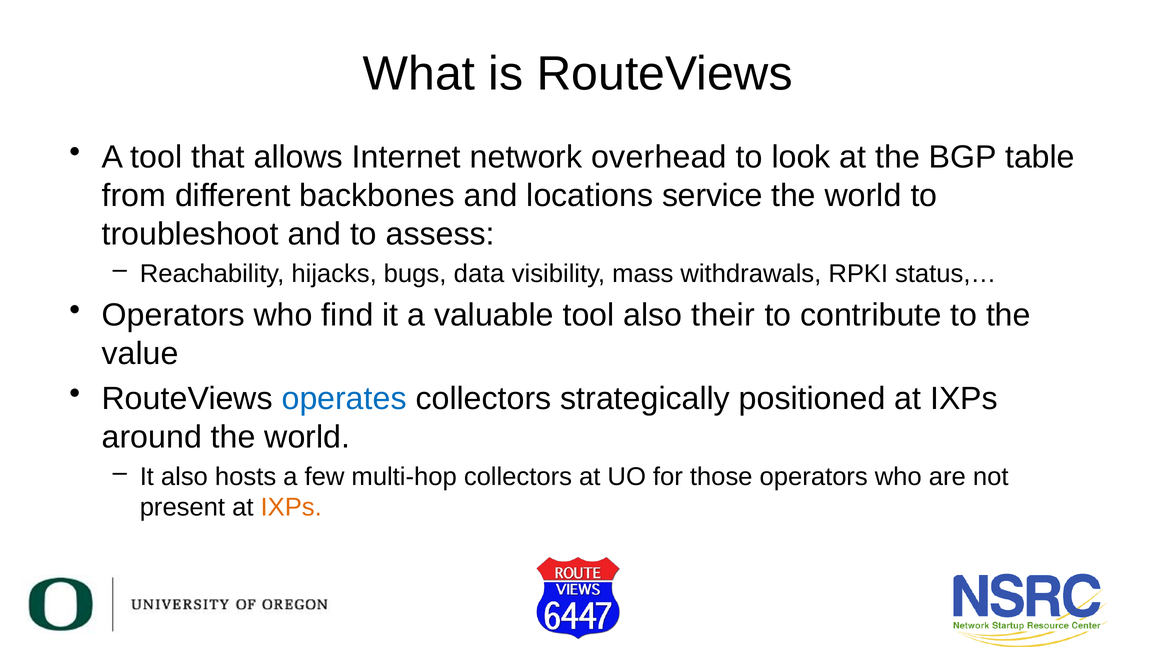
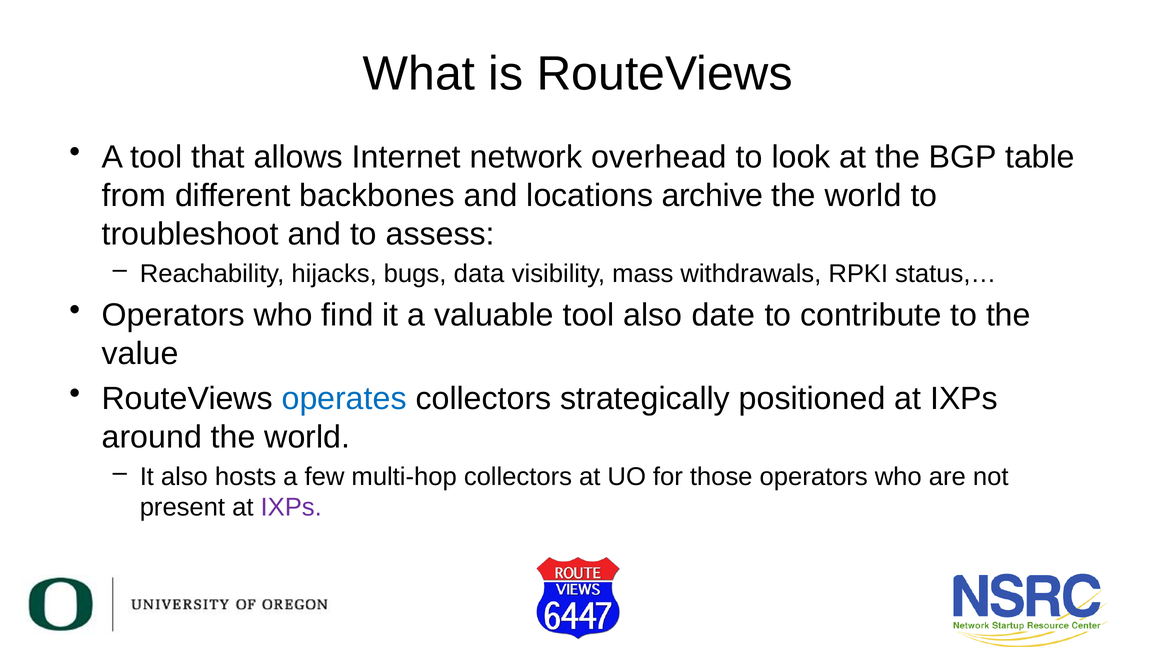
service: service -> archive
their: their -> date
IXPs at (291, 508) colour: orange -> purple
